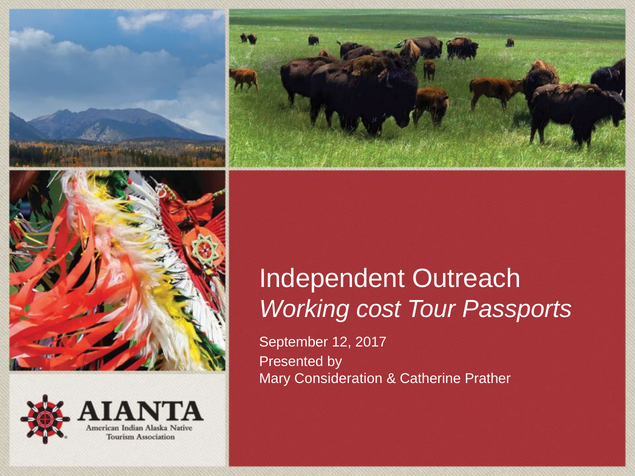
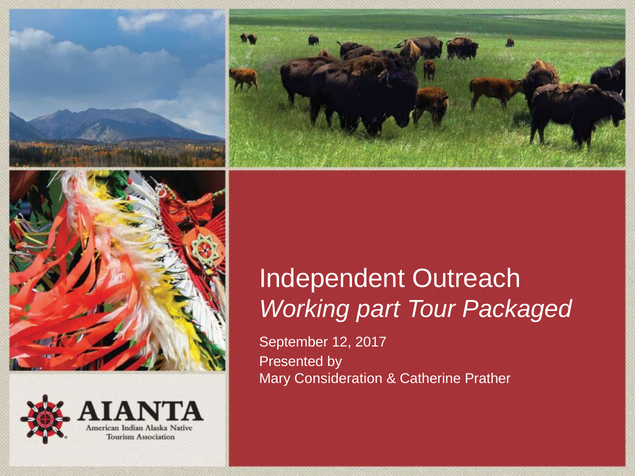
cost: cost -> part
Passports: Passports -> Packaged
